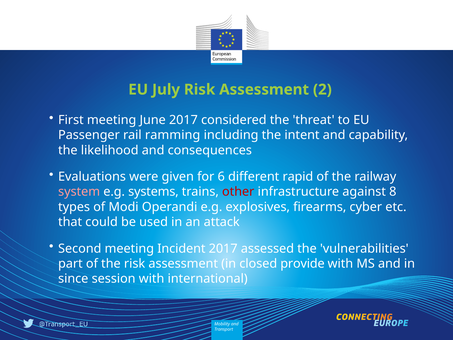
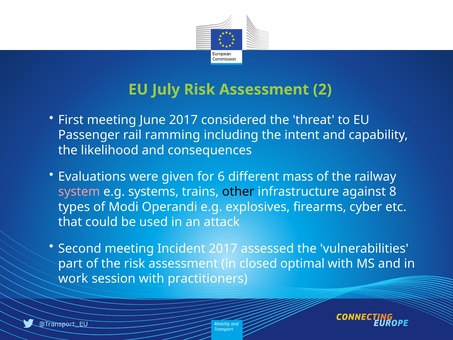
rapid: rapid -> mass
other colour: red -> black
provide: provide -> optimal
since: since -> work
international: international -> practitioners
